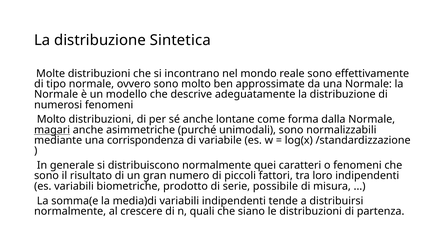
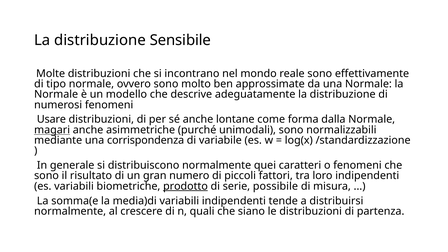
Sintetica: Sintetica -> Sensibile
Molto at (51, 119): Molto -> Usare
prodotto underline: none -> present
